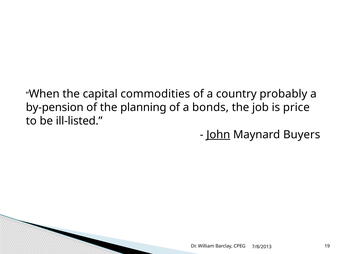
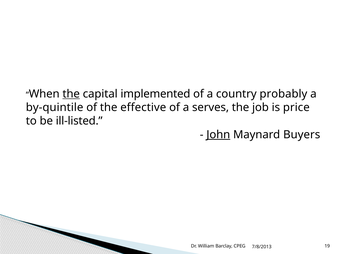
the at (71, 94) underline: none -> present
commodities: commodities -> implemented
by-pension: by-pension -> by-quintile
planning: planning -> effective
bonds: bonds -> serves
